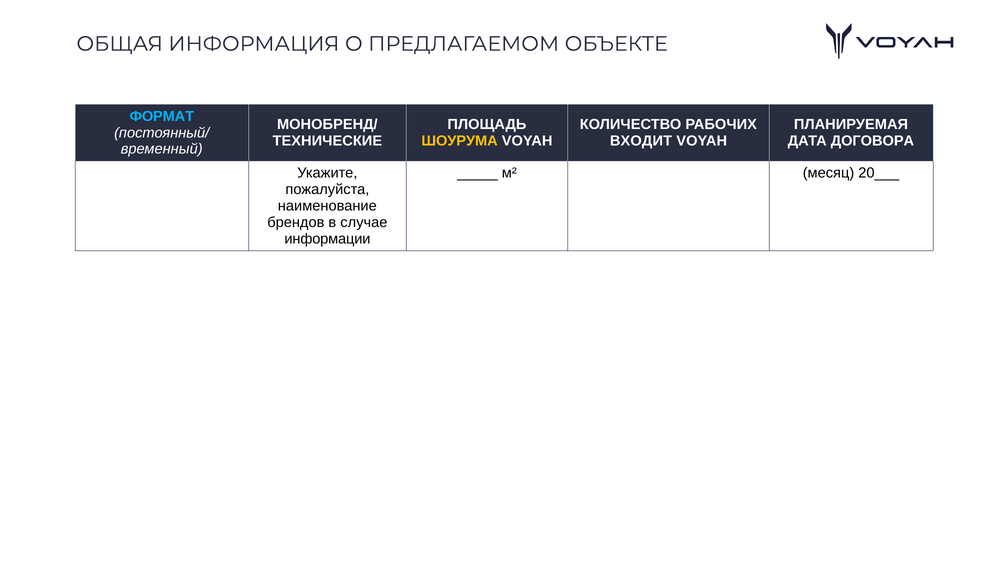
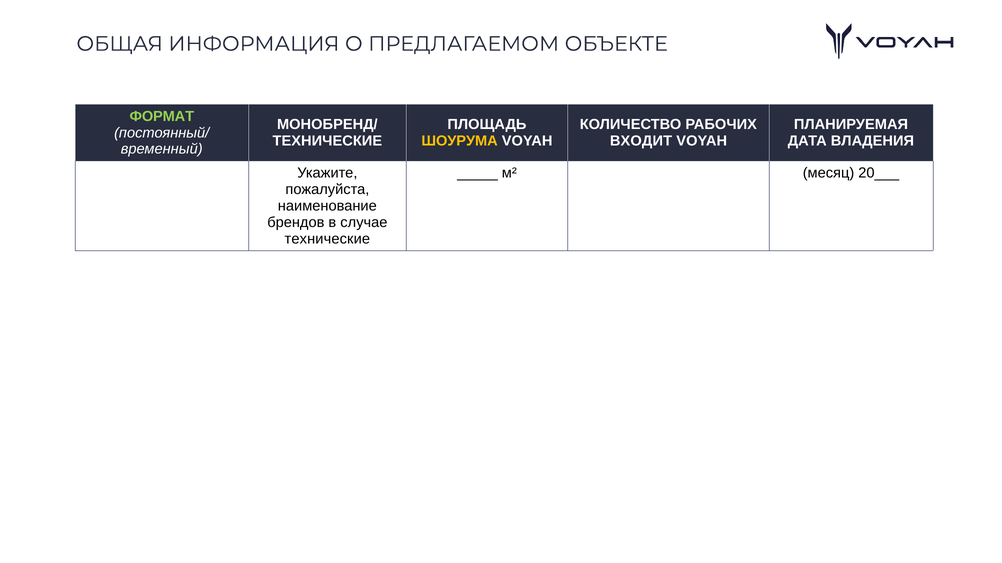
ФОРМАТ colour: light blue -> light green
ДОГОВОРА: ДОГОВОРА -> ВЛАДЕНИЯ
информации at (327, 239): информации -> технические
